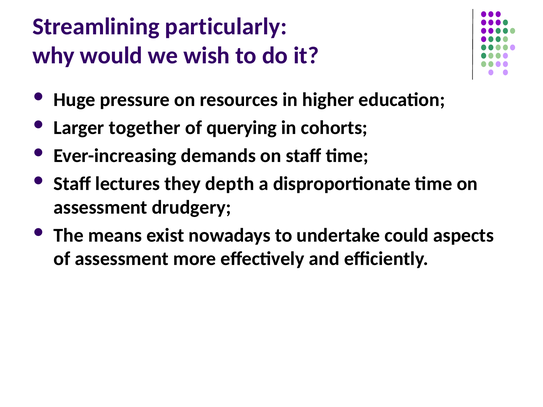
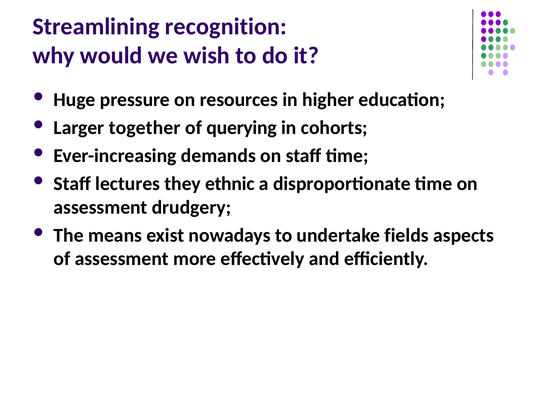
particularly: particularly -> recognition
depth: depth -> ethnic
could: could -> fields
